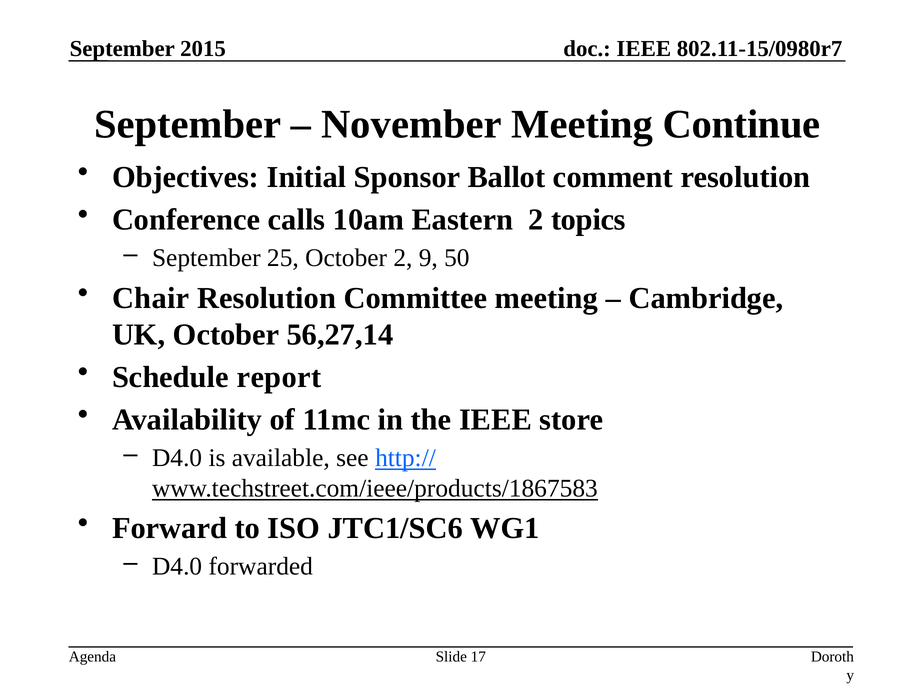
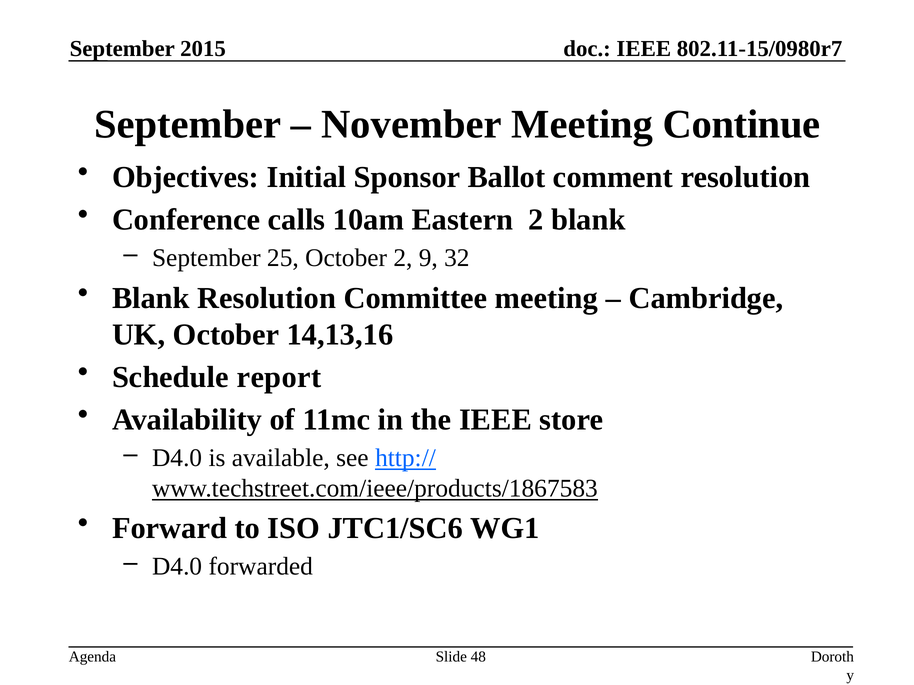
2 topics: topics -> blank
50: 50 -> 32
Chair at (151, 298): Chair -> Blank
56,27,14: 56,27,14 -> 14,13,16
17: 17 -> 48
